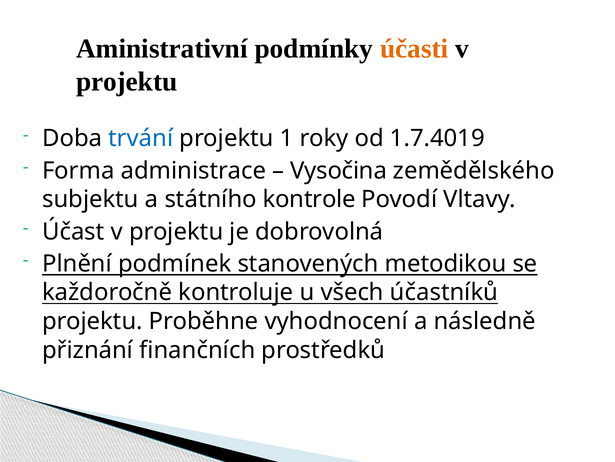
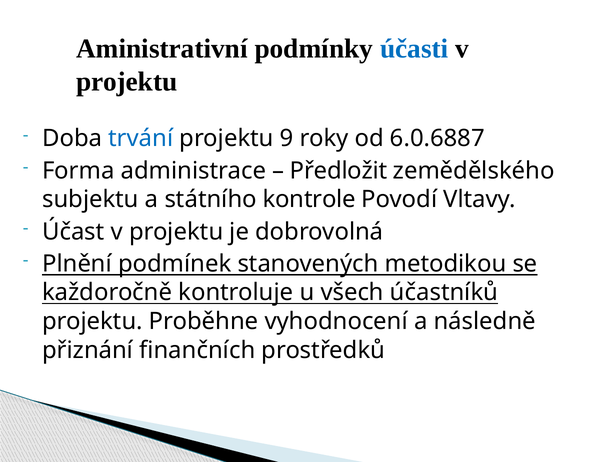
účasti colour: orange -> blue
1: 1 -> 9
1.7.4019: 1.7.4019 -> 6.0.6887
Vysočina: Vysočina -> Předložit
